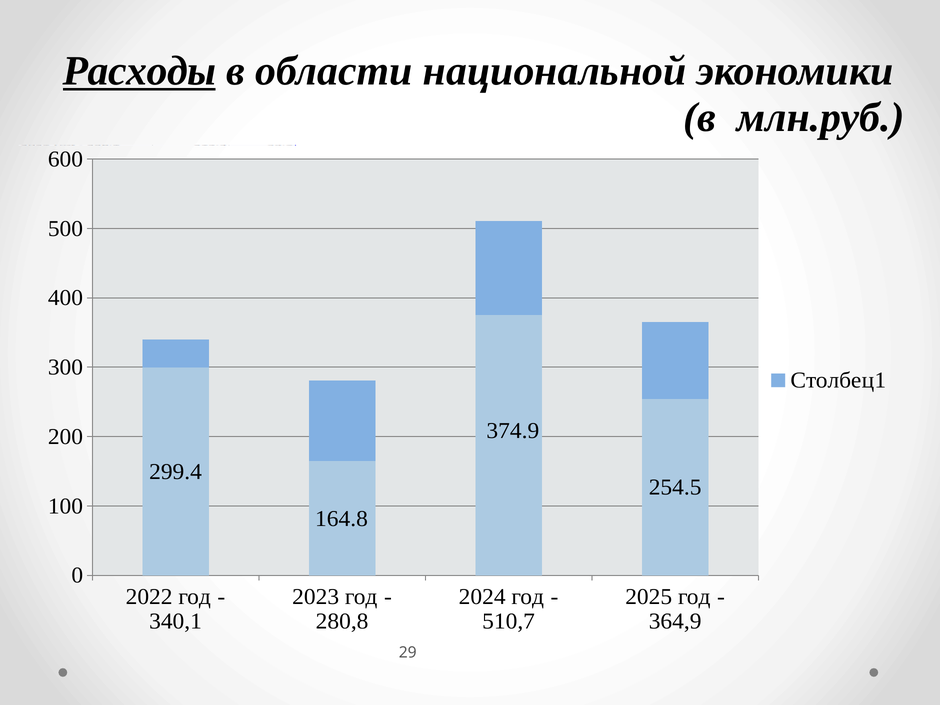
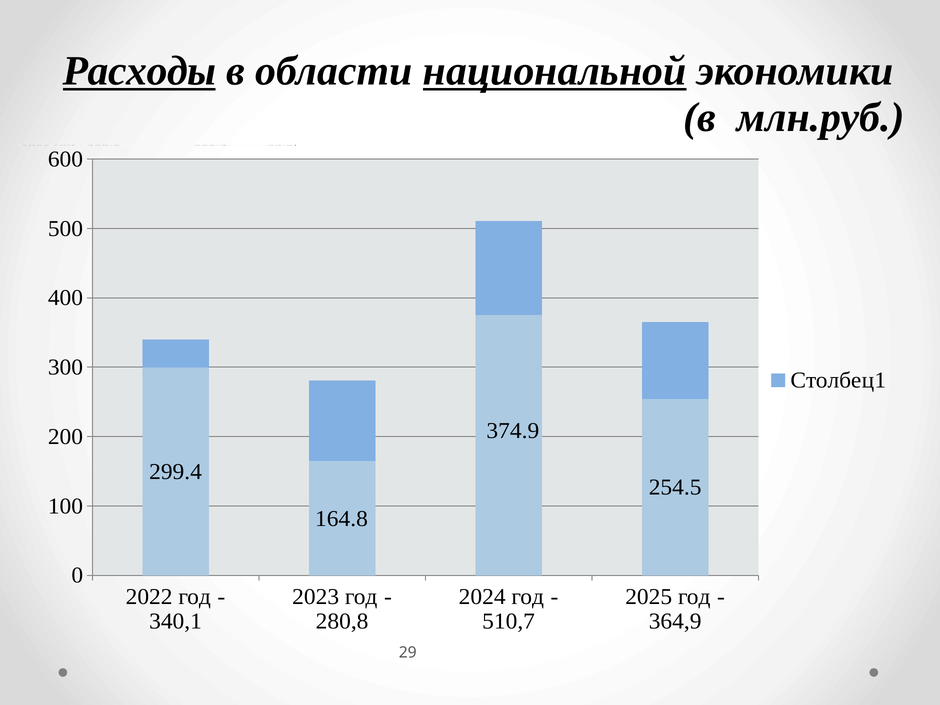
национальной underline: none -> present
